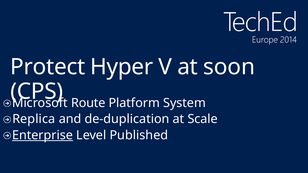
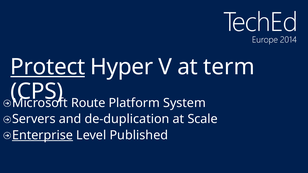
Protect underline: none -> present
soon: soon -> term
Replica: Replica -> Servers
